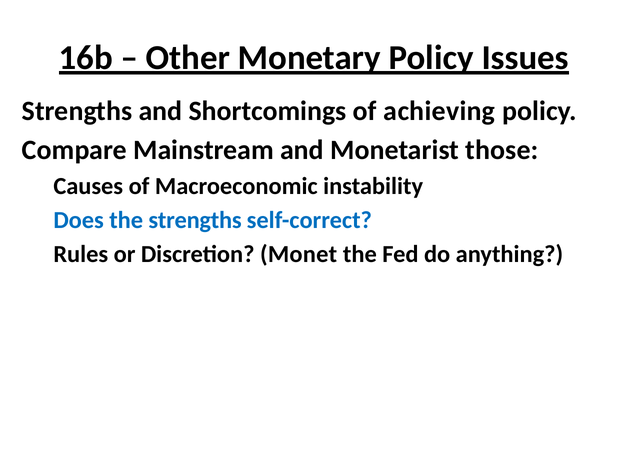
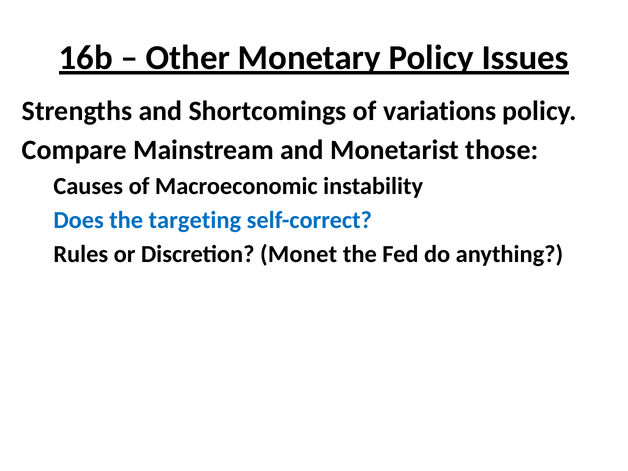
achieving: achieving -> variations
the strengths: strengths -> targeting
